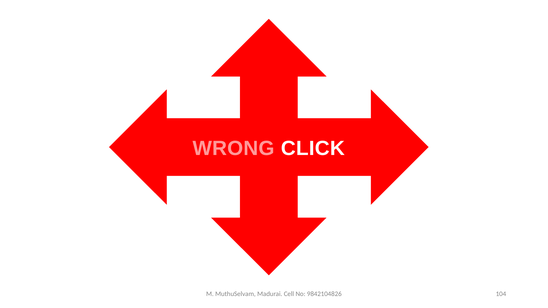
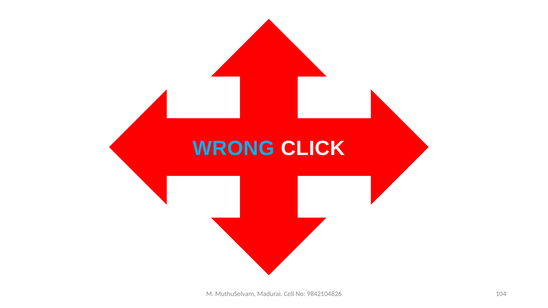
WRONG colour: pink -> light blue
